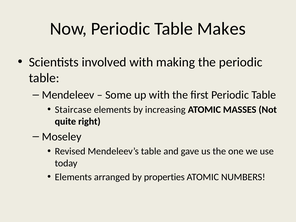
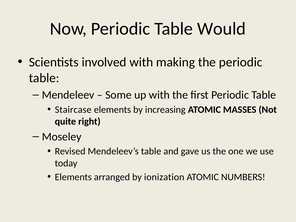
Makes: Makes -> Would
properties: properties -> ionization
